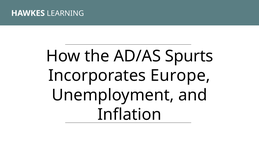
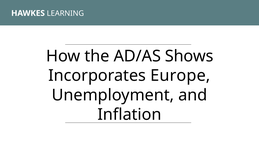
Spurts: Spurts -> Shows
